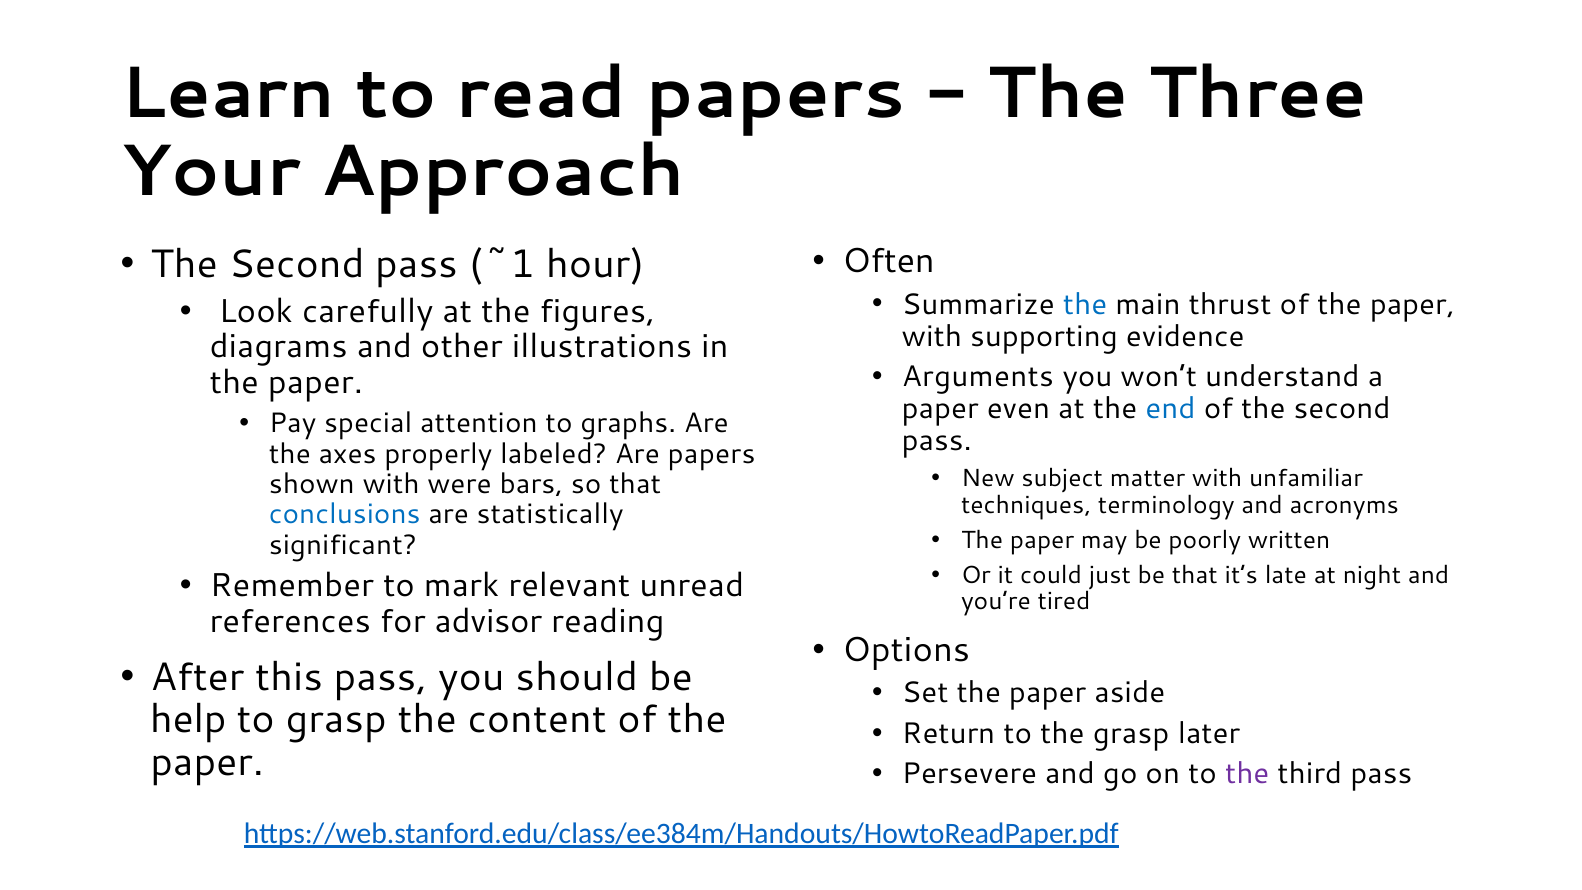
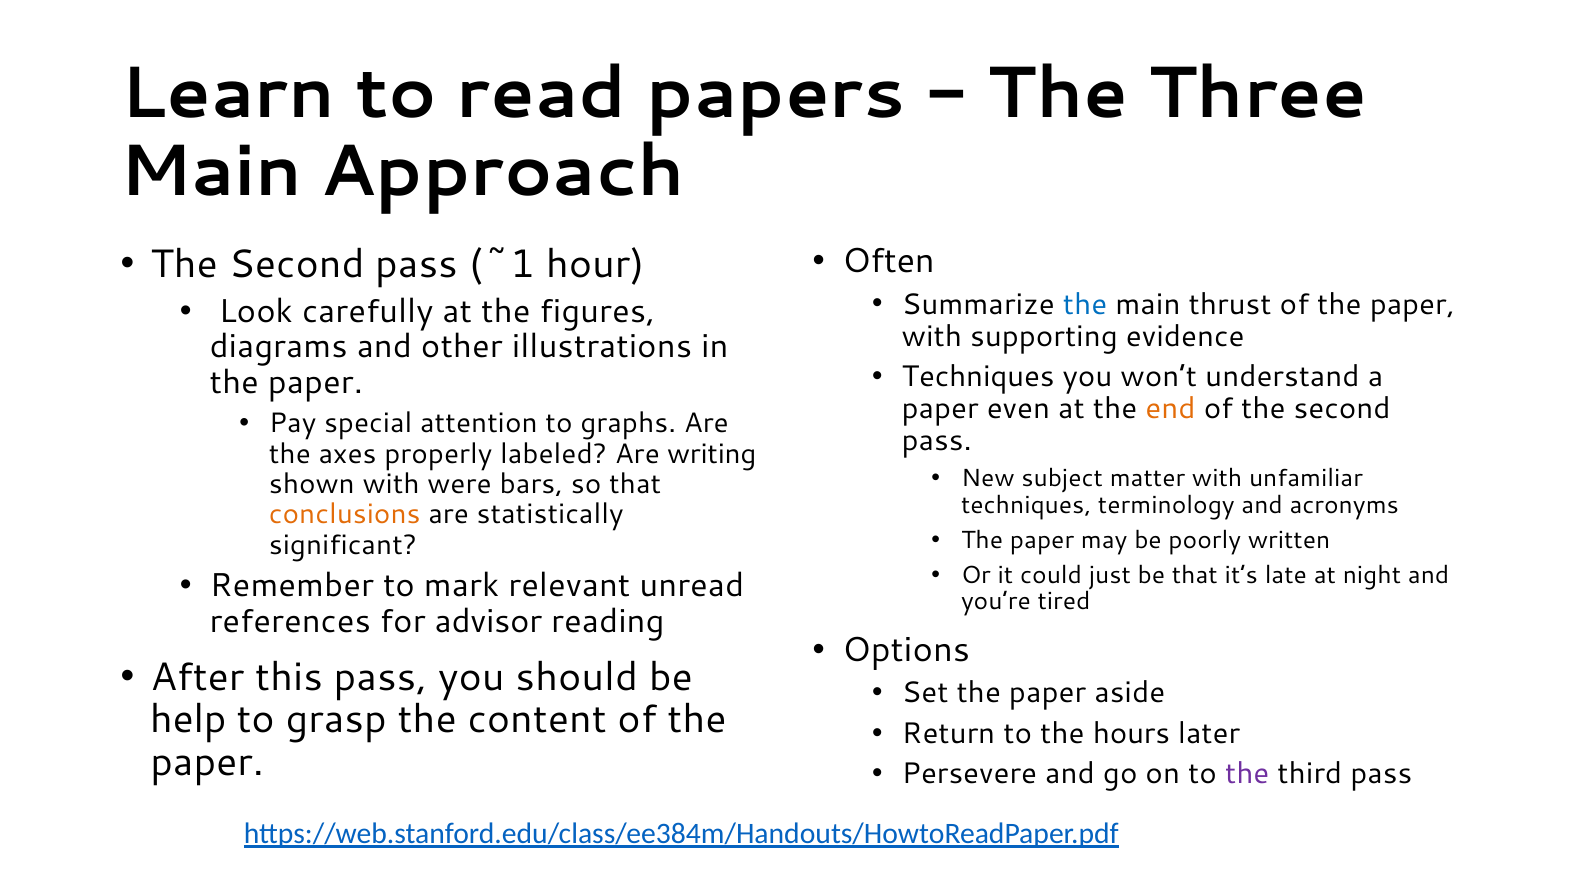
Your at (211, 172): Your -> Main
Arguments at (978, 377): Arguments -> Techniques
end colour: blue -> orange
Are papers: papers -> writing
conclusions colour: blue -> orange
the grasp: grasp -> hours
